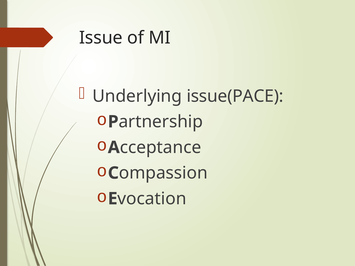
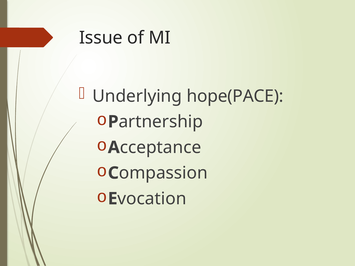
issue(PACE: issue(PACE -> hope(PACE
